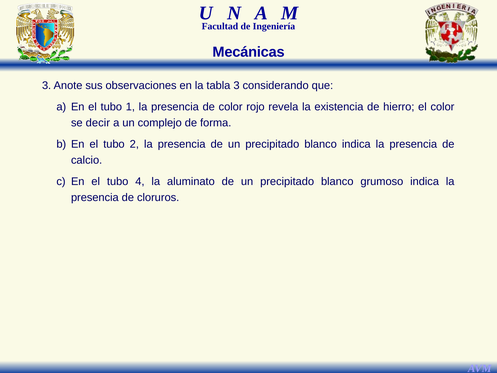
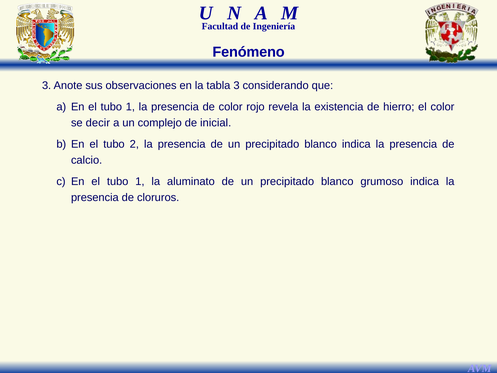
Mecánicas: Mecánicas -> Fenómeno
forma: forma -> inicial
4 at (140, 182): 4 -> 1
